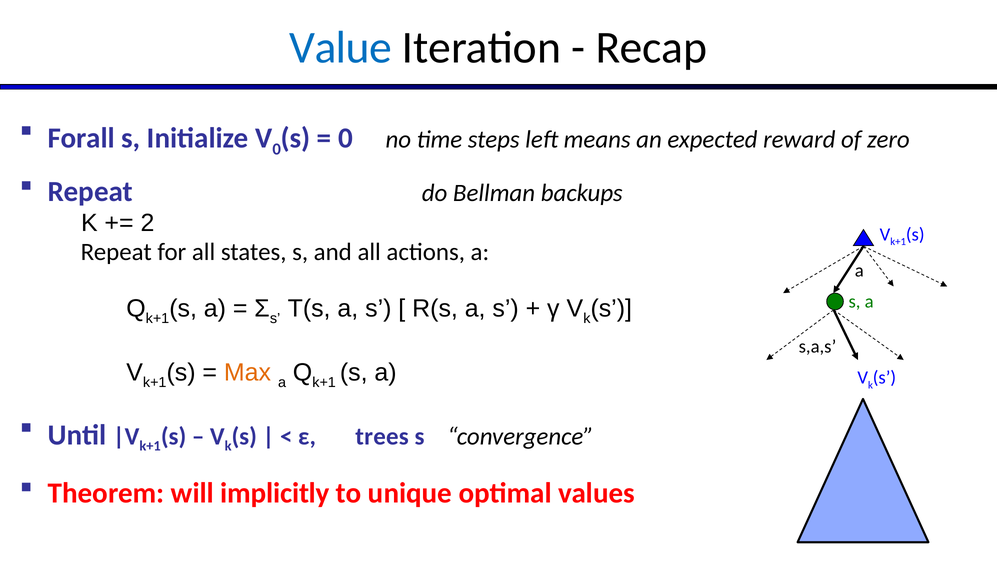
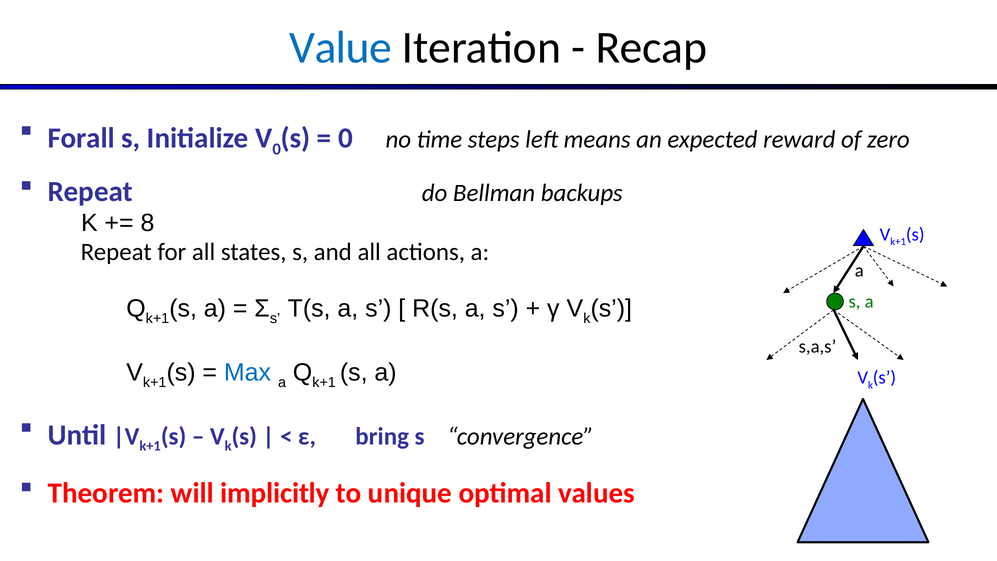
2: 2 -> 8
Max colour: orange -> blue
trees: trees -> bring
